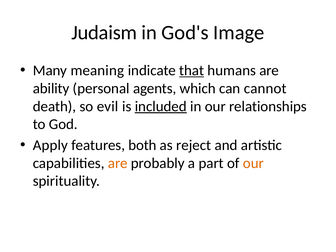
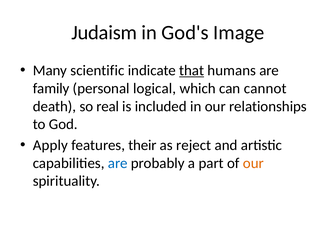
meaning: meaning -> scientific
ability: ability -> family
agents: agents -> logical
evil: evil -> real
included underline: present -> none
both: both -> their
are at (118, 163) colour: orange -> blue
